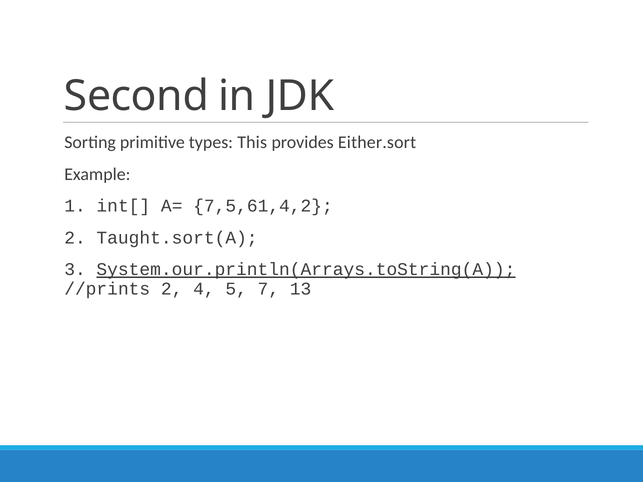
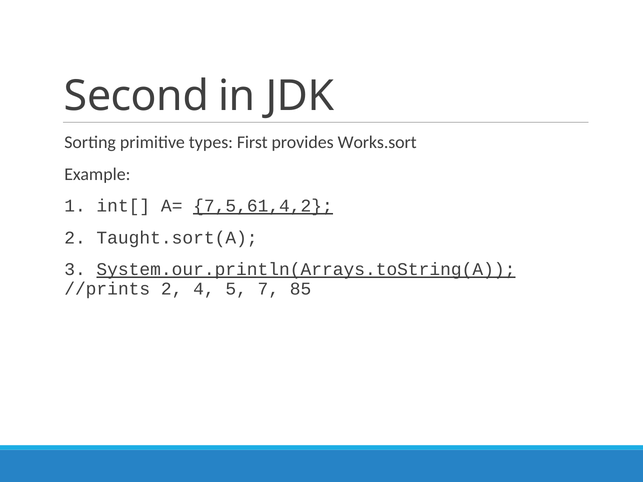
This: This -> First
Either.sort: Either.sort -> Works.sort
7,5,61,4,2 underline: none -> present
13: 13 -> 85
